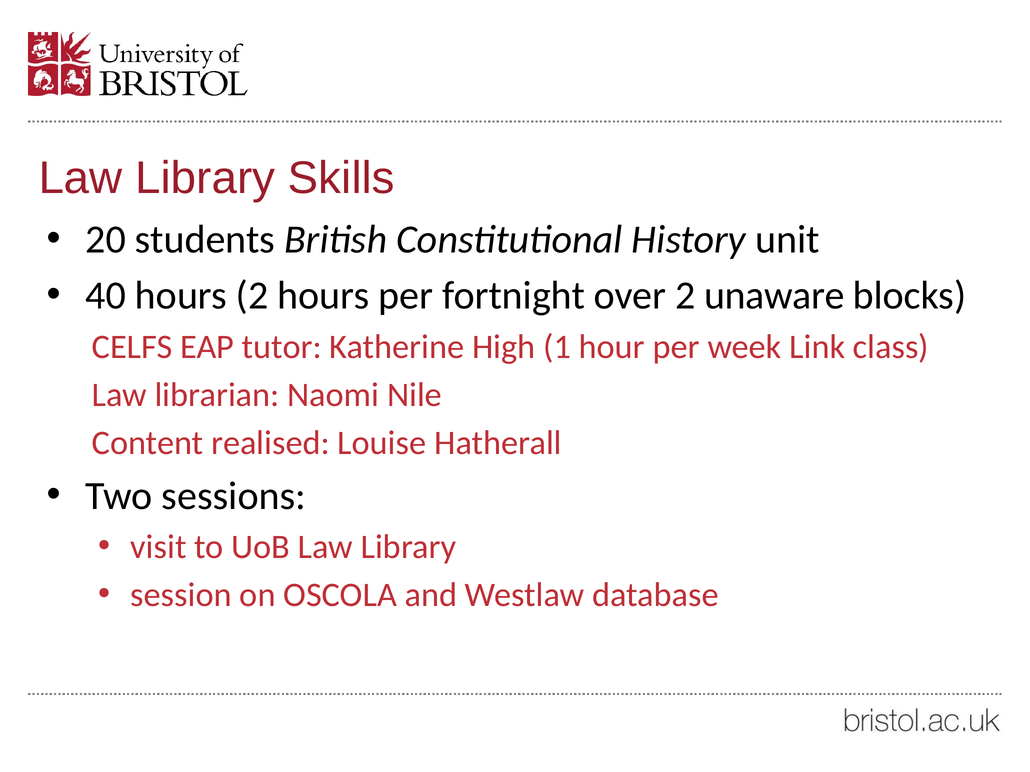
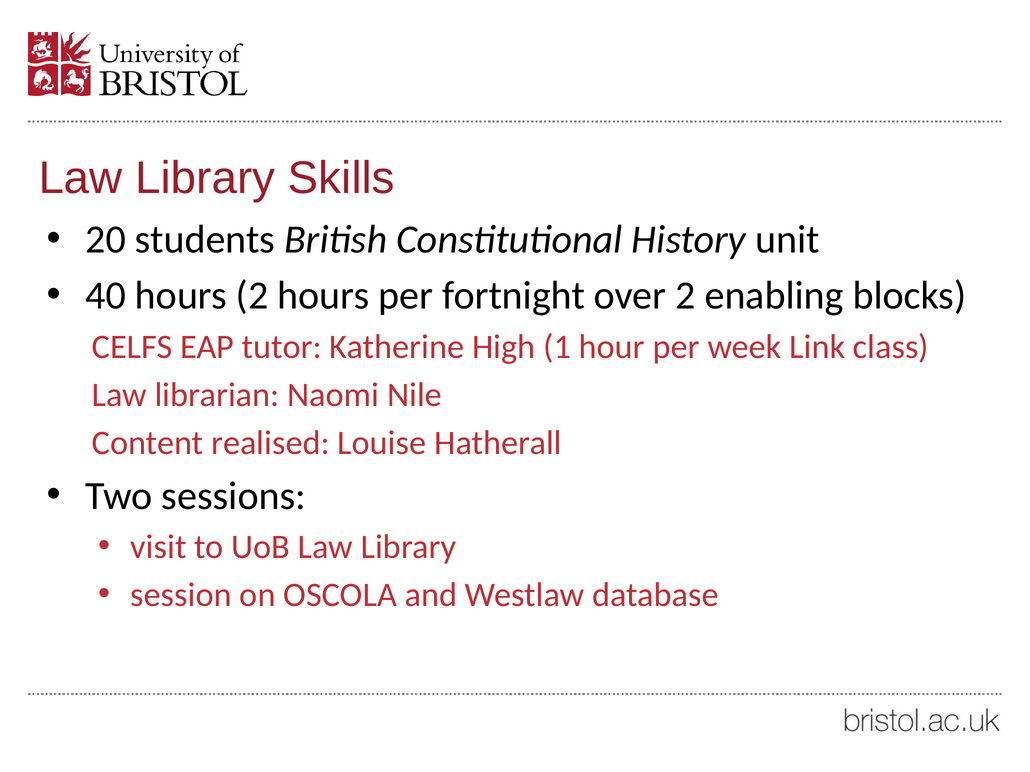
unaware: unaware -> enabling
